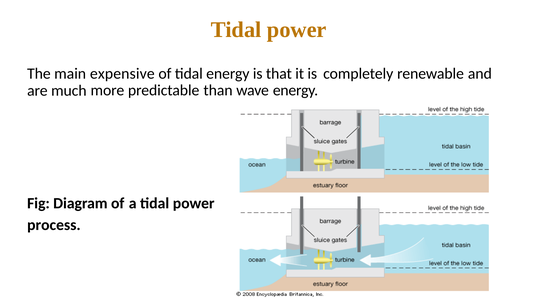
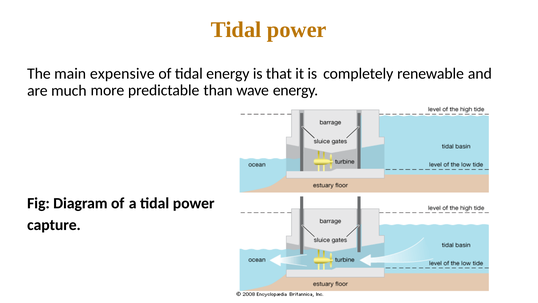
process: process -> capture
